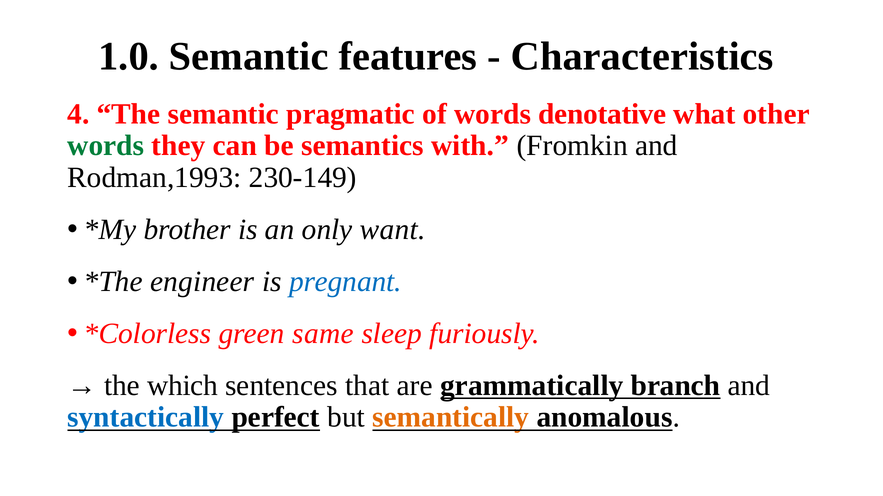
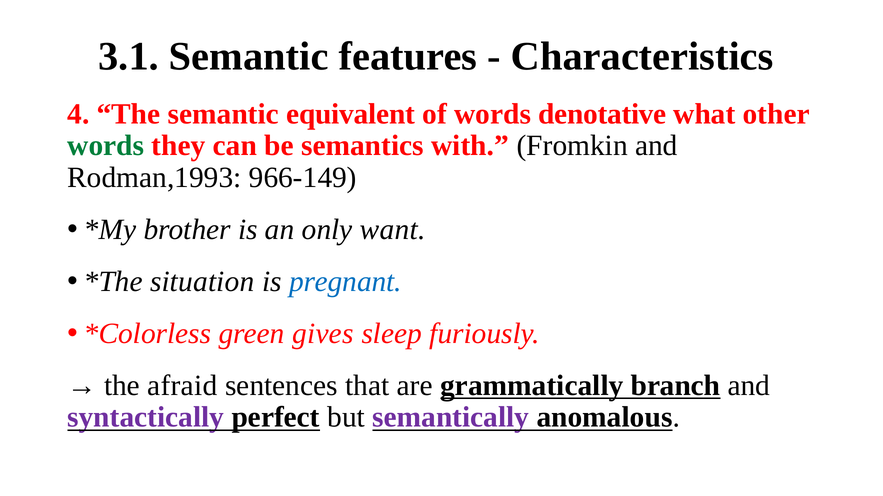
1.0: 1.0 -> 3.1
pragmatic: pragmatic -> equivalent
230-149: 230-149 -> 966-149
engineer: engineer -> situation
same: same -> gives
which: which -> afraid
syntactically colour: blue -> purple
semantically colour: orange -> purple
